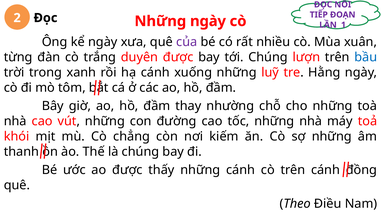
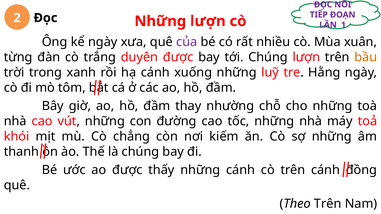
Những ngày: ngày -> lượn
bầu colour: blue -> orange
Theo Điều: Điều -> Trên
